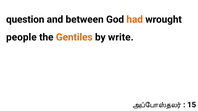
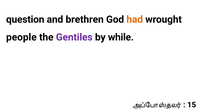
between: between -> brethren
Gentiles colour: orange -> purple
write: write -> while
